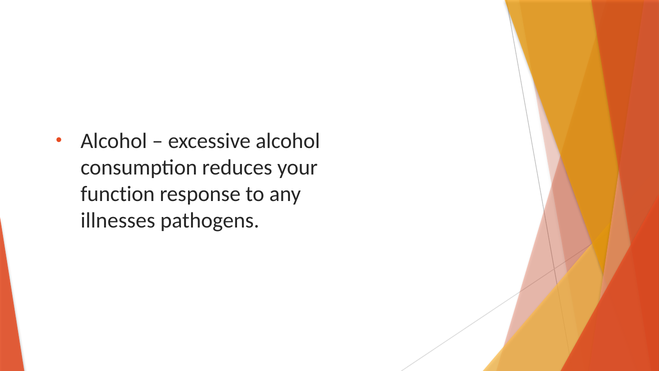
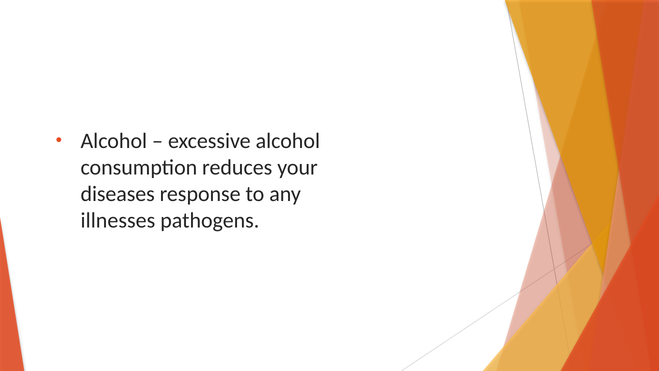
function: function -> diseases
